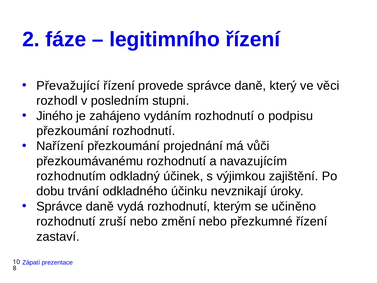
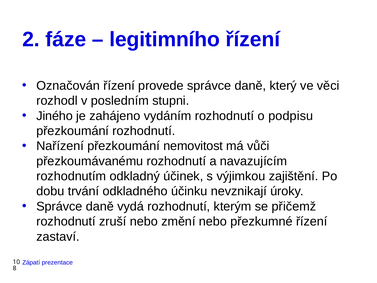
Převažující: Převažující -> Označován
projednání: projednání -> nemovitost
učiněno: učiněno -> přičemž
